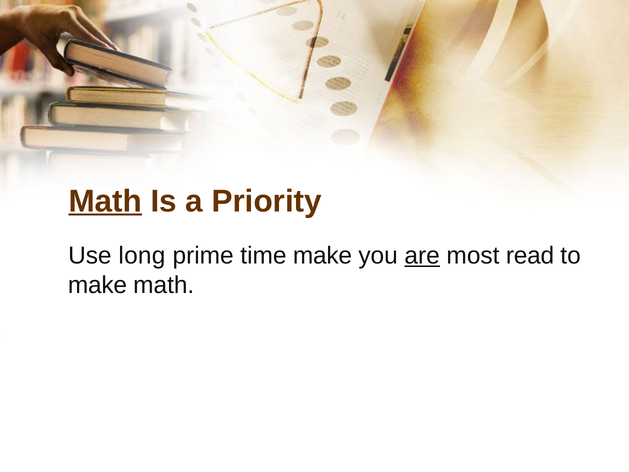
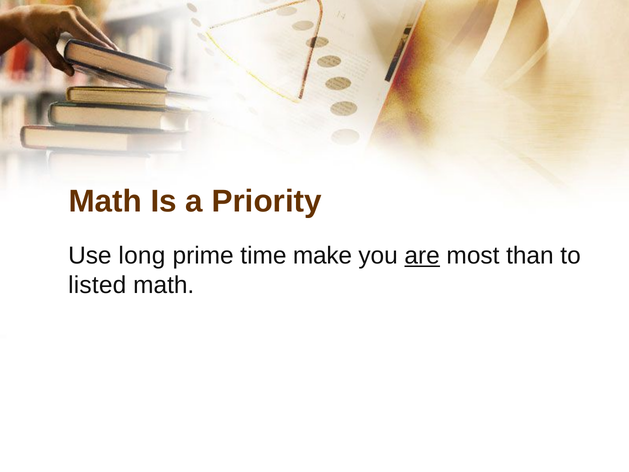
Math at (105, 201) underline: present -> none
read: read -> than
make at (97, 285): make -> listed
